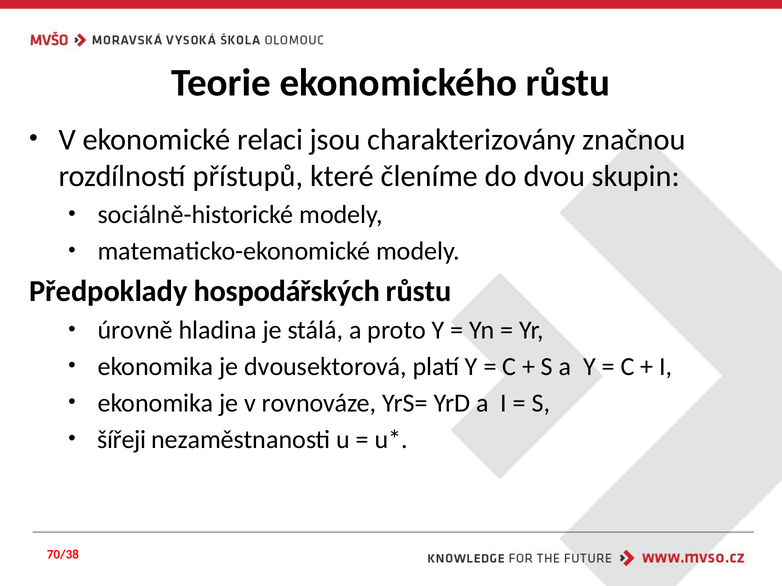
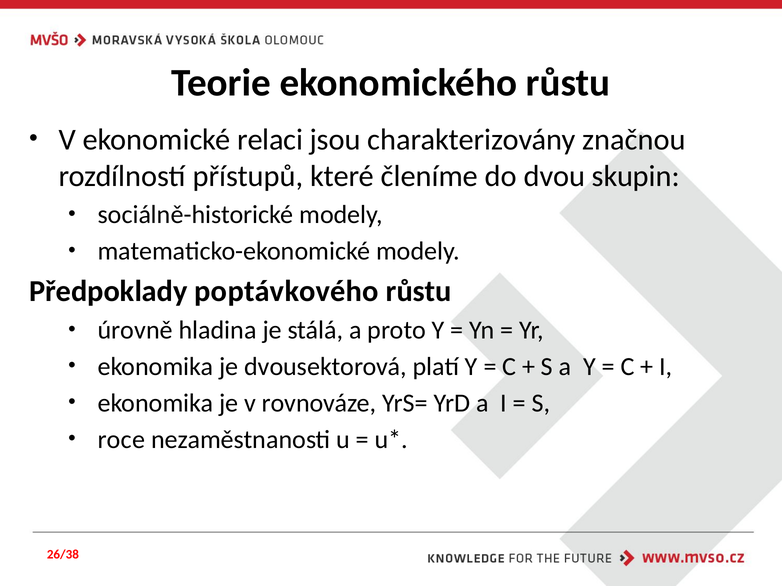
hospodářských: hospodářských -> poptávkového
šířeji: šířeji -> roce
70/38: 70/38 -> 26/38
